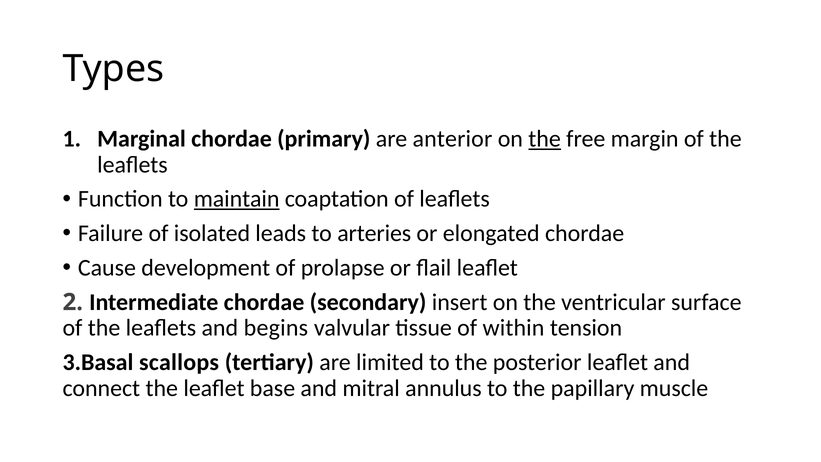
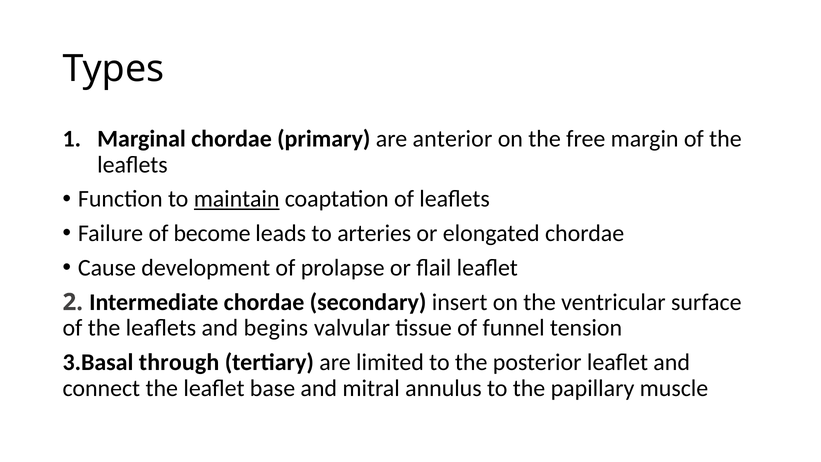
the at (545, 139) underline: present -> none
isolated: isolated -> become
within: within -> funnel
scallops: scallops -> through
